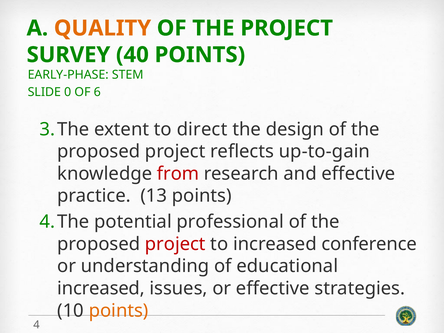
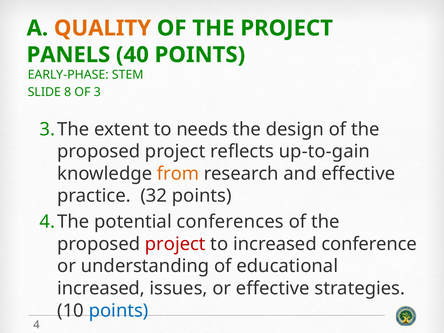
SURVEY: SURVEY -> PANELS
0: 0 -> 8
6: 6 -> 3
direct: direct -> needs
from colour: red -> orange
13: 13 -> 32
professional: professional -> conferences
points at (119, 311) colour: orange -> blue
